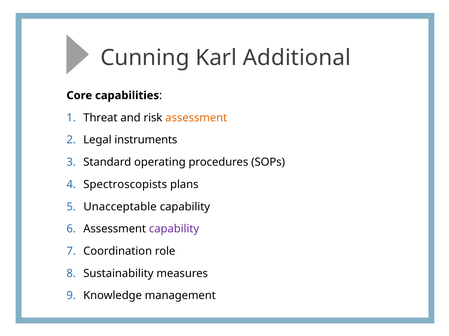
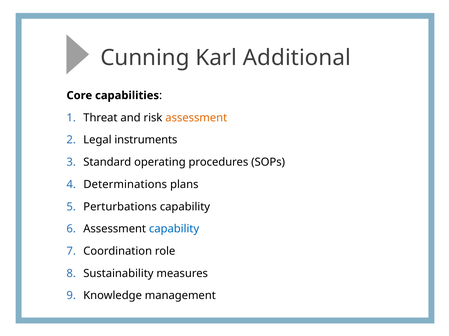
Spectroscopists: Spectroscopists -> Determinations
Unacceptable: Unacceptable -> Perturbations
capability at (174, 229) colour: purple -> blue
